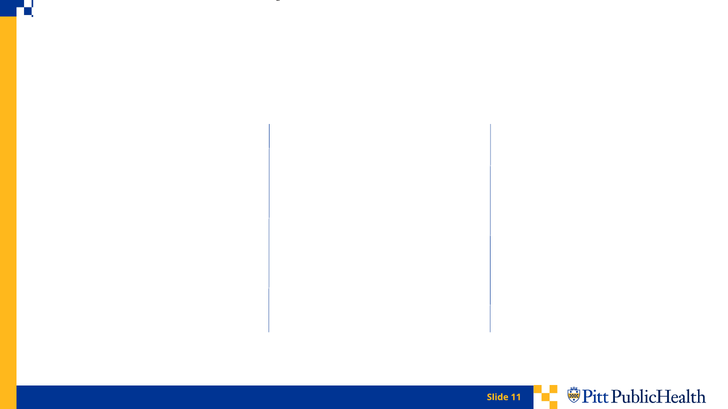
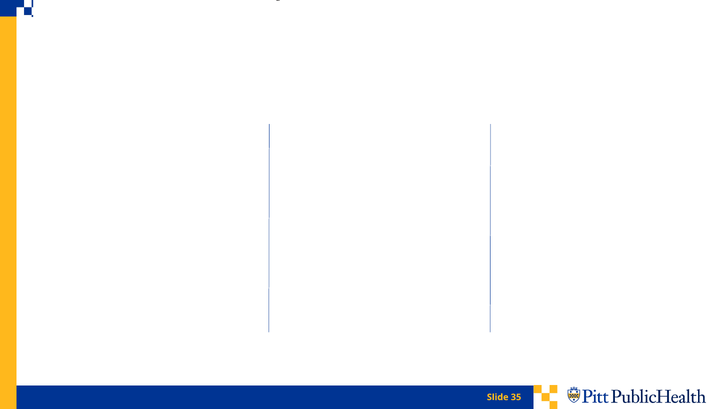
11: 11 -> 35
